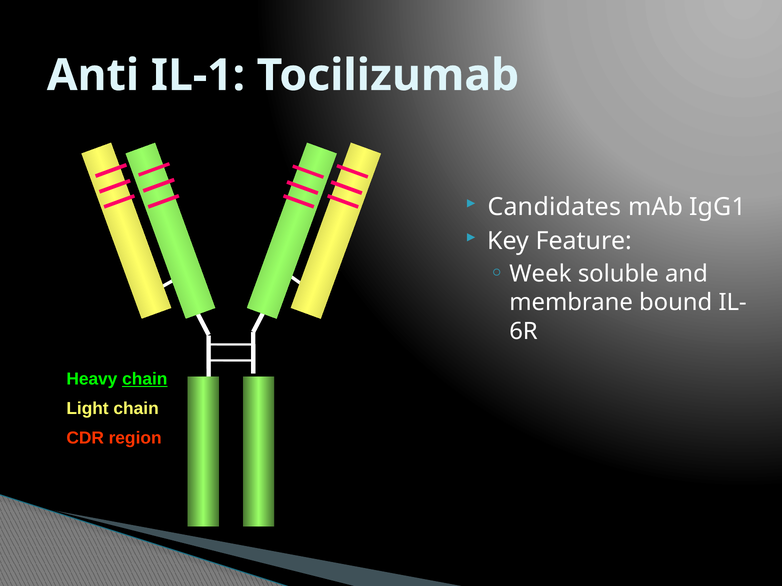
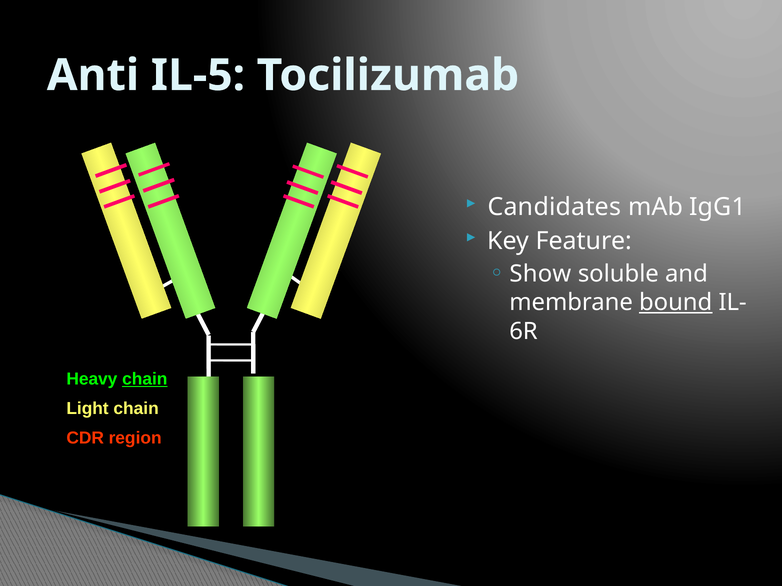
IL-1: IL-1 -> IL-5
Week: Week -> Show
bound underline: none -> present
